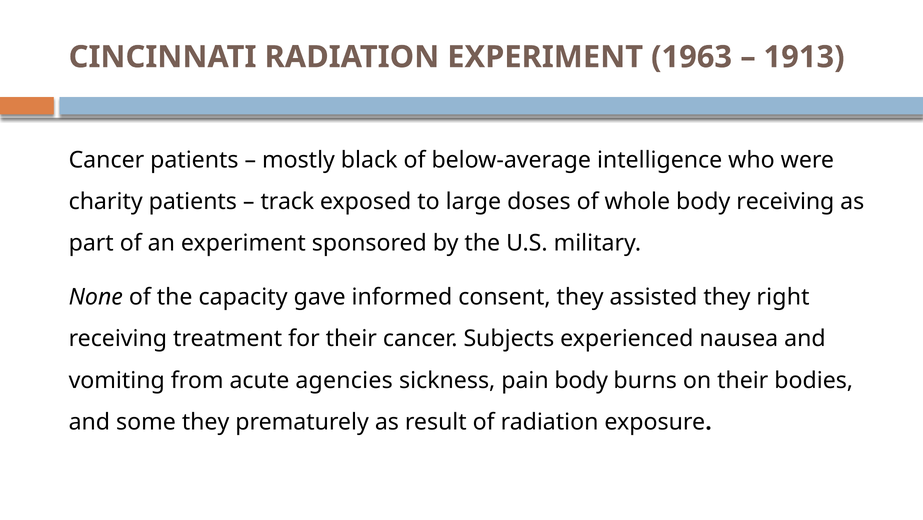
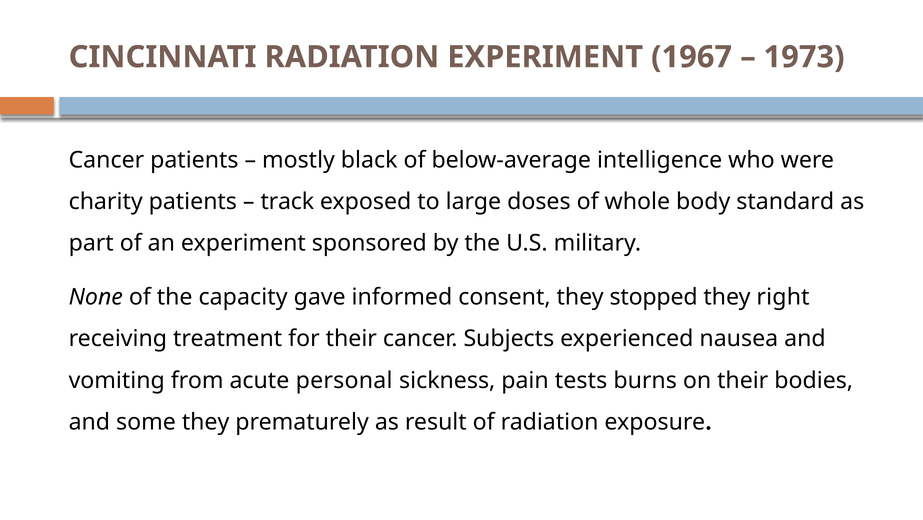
1963: 1963 -> 1967
1913: 1913 -> 1973
body receiving: receiving -> standard
assisted: assisted -> stopped
agencies: agencies -> personal
pain body: body -> tests
